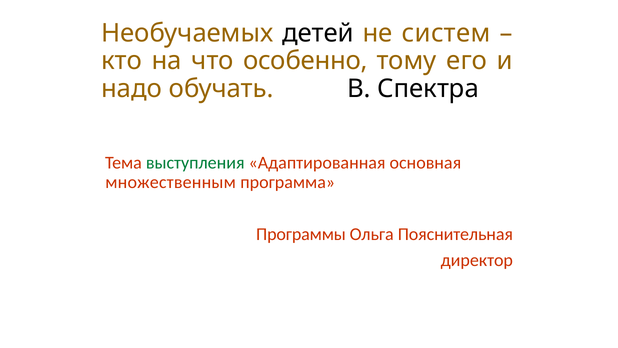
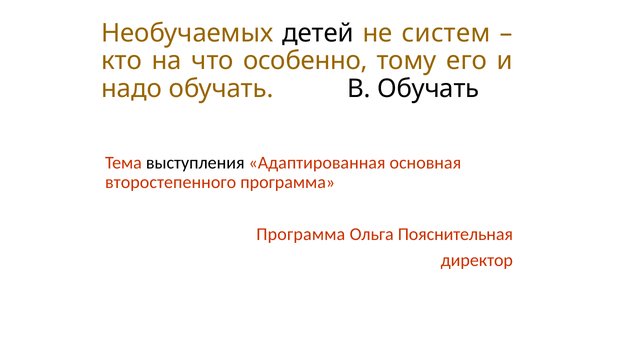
В Спектра: Спектра -> Обучать
выступления colour: green -> black
множественным: множественным -> второстепенного
Программы at (301, 234): Программы -> Программа
